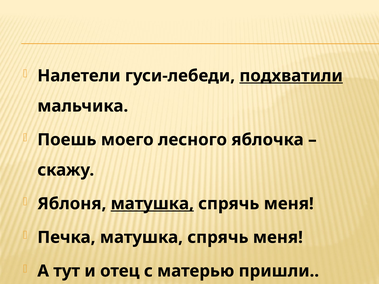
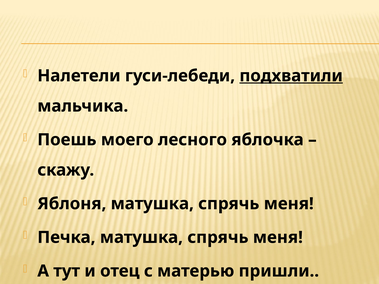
матушка at (152, 204) underline: present -> none
